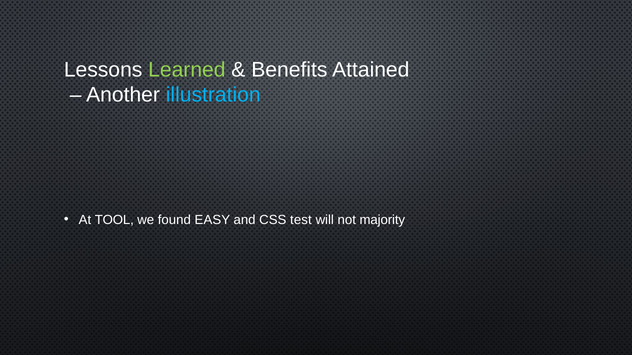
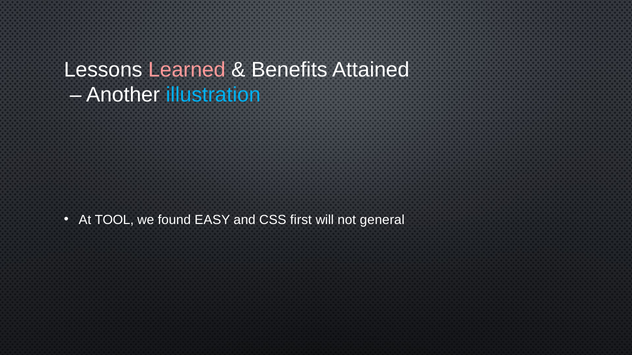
Learned colour: light green -> pink
test: test -> first
majority: majority -> general
